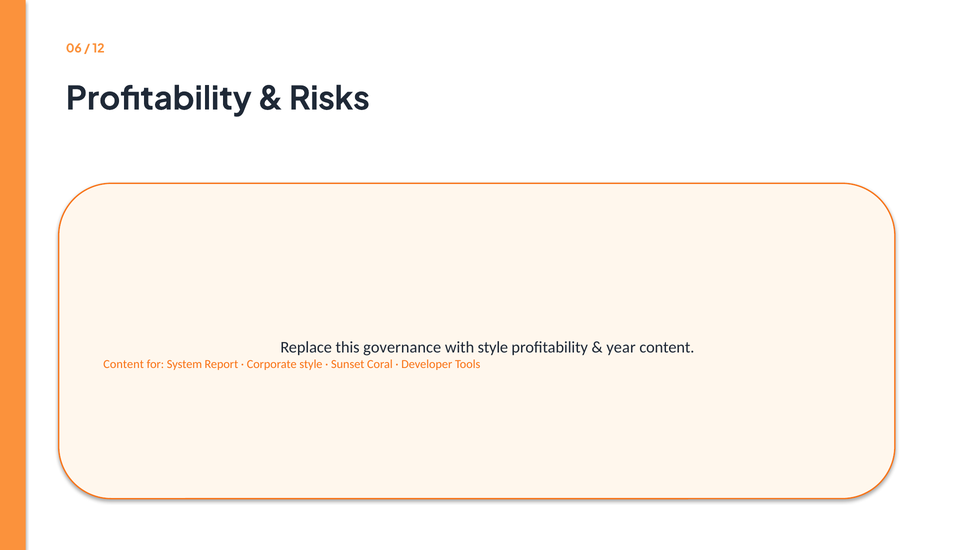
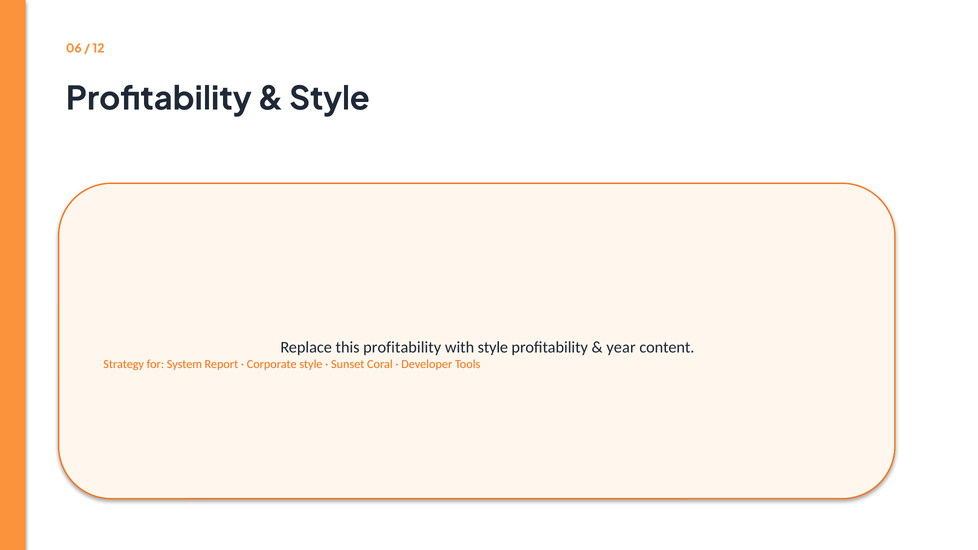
Risks at (329, 99): Risks -> Style
this governance: governance -> profitability
Content at (124, 365): Content -> Strategy
